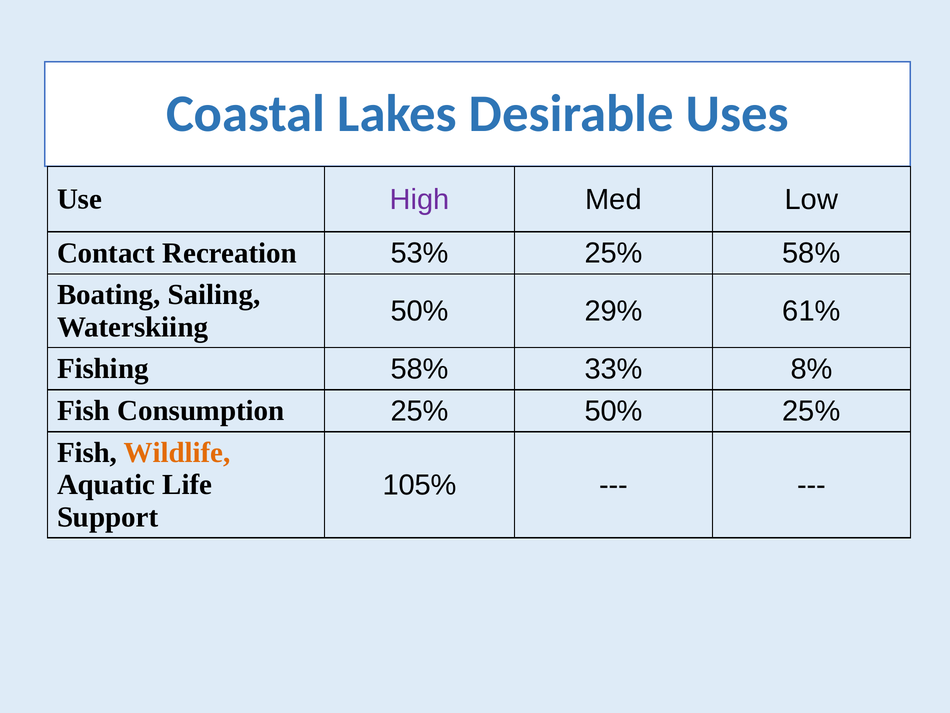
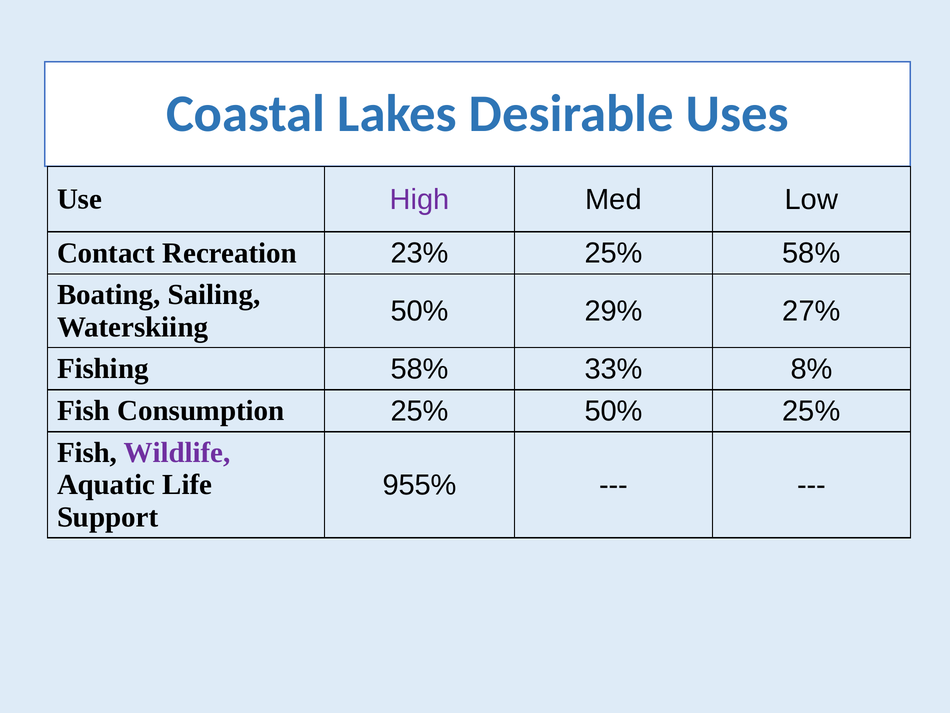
53%: 53% -> 23%
61%: 61% -> 27%
Wildlife colour: orange -> purple
105%: 105% -> 955%
